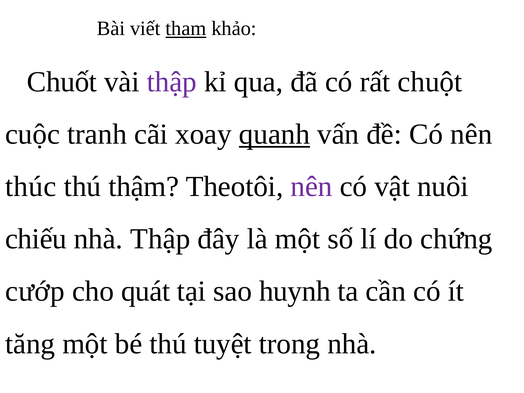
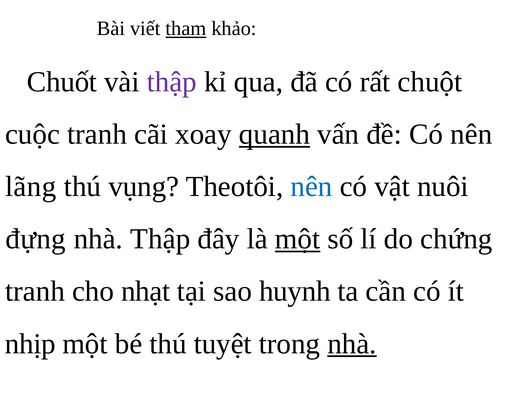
thúc: thúc -> lãng
thậm: thậm -> vụng
nên at (312, 187) colour: purple -> blue
chiếu: chiếu -> đựng
một at (298, 239) underline: none -> present
cướp at (35, 291): cướp -> tranh
quát: quát -> nhạt
tăng: tăng -> nhịp
nhà at (352, 344) underline: none -> present
